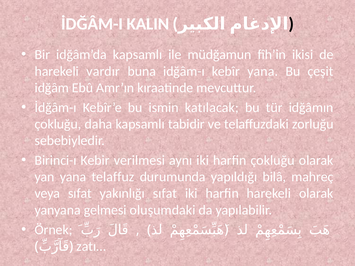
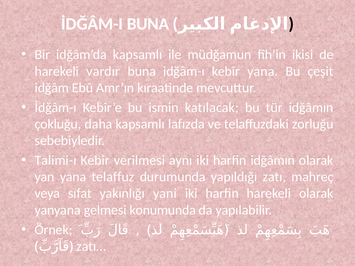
İDĞÂM-I KALIN: KALIN -> BUNA
tabidir: tabidir -> lafızda
Birinci-ı: Birinci-ı -> Talimi-ı
harfin çokluğu: çokluğu -> idğâmın
bilâ: bilâ -> zatı
yakınlığı sıfat: sıfat -> yani
oluşumdaki: oluşumdaki -> konumunda
